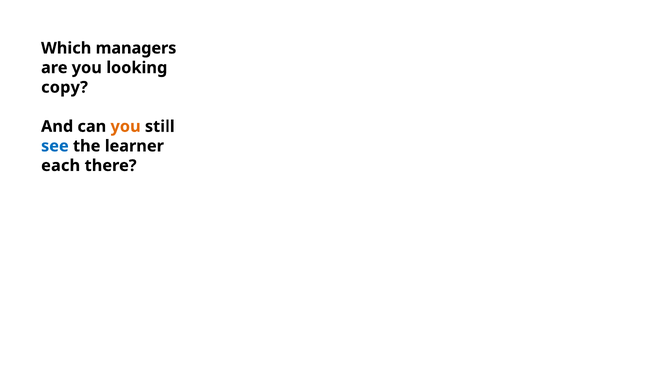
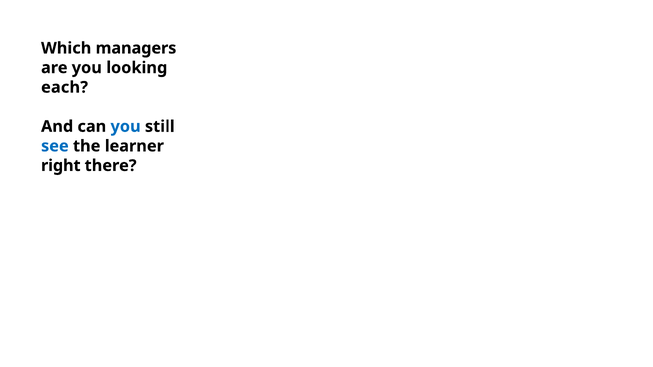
copy: copy -> each
you at (126, 127) colour: orange -> blue
each: each -> right
